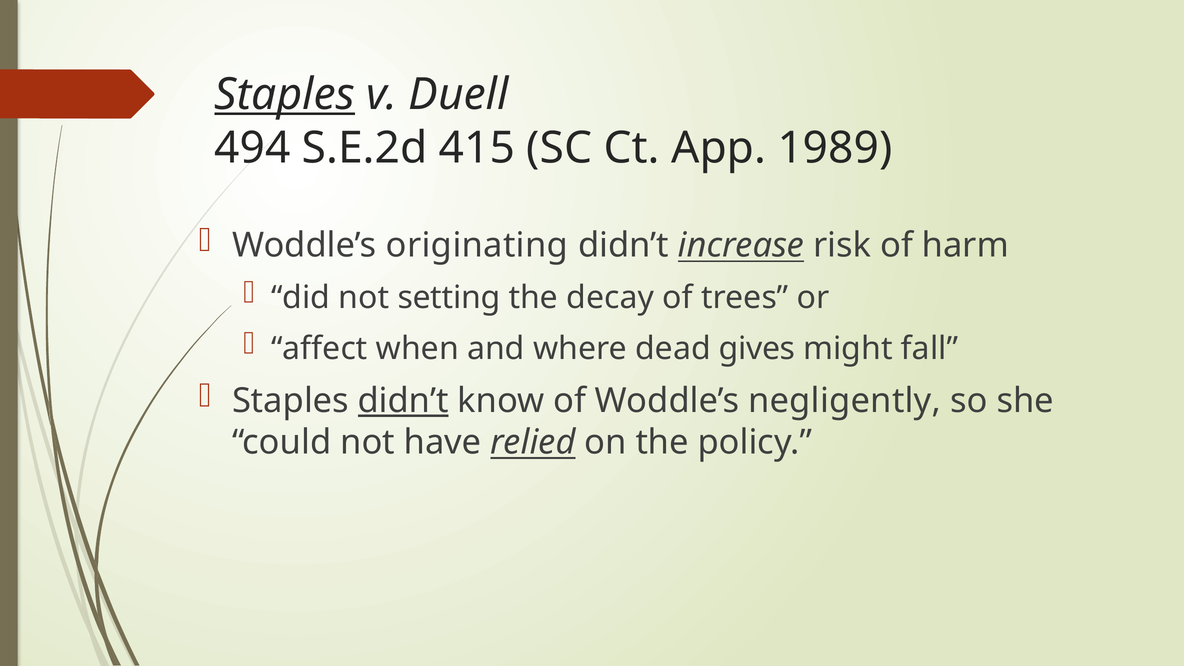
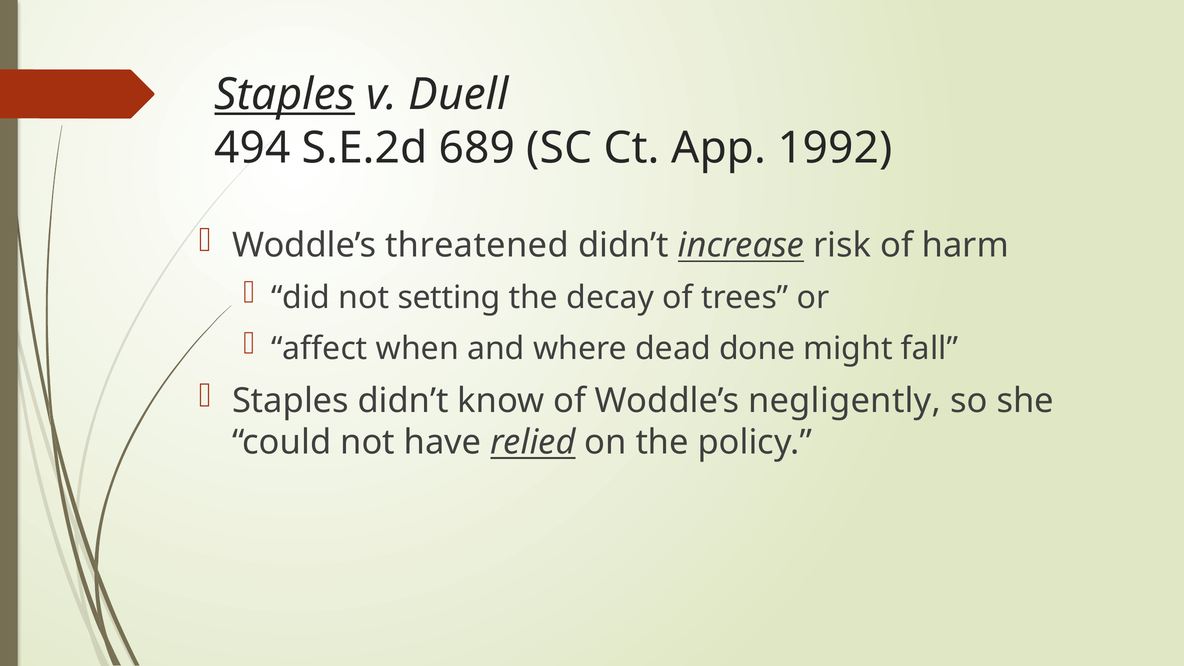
415: 415 -> 689
1989: 1989 -> 1992
originating: originating -> threatened
gives: gives -> done
didn’t at (403, 401) underline: present -> none
